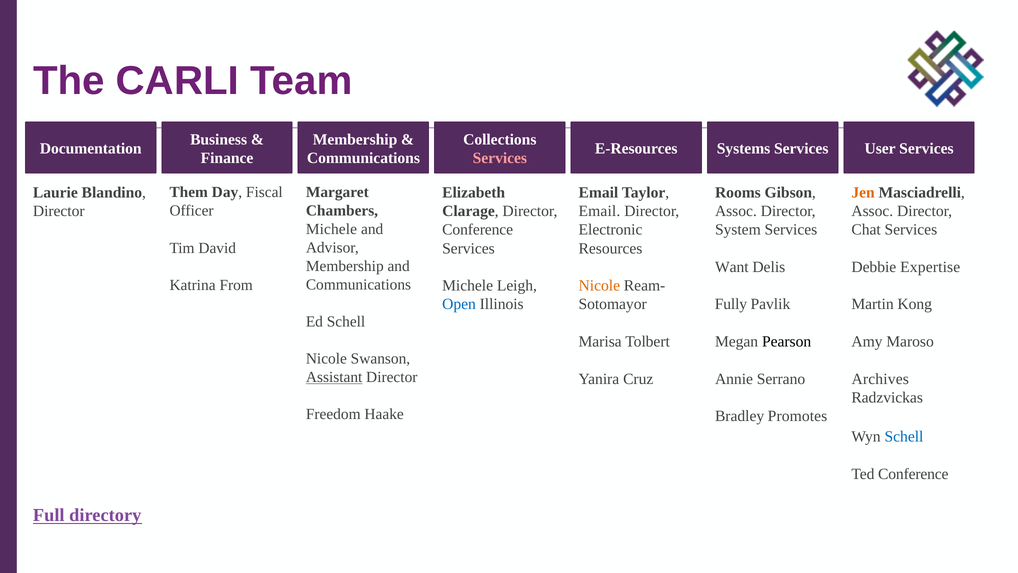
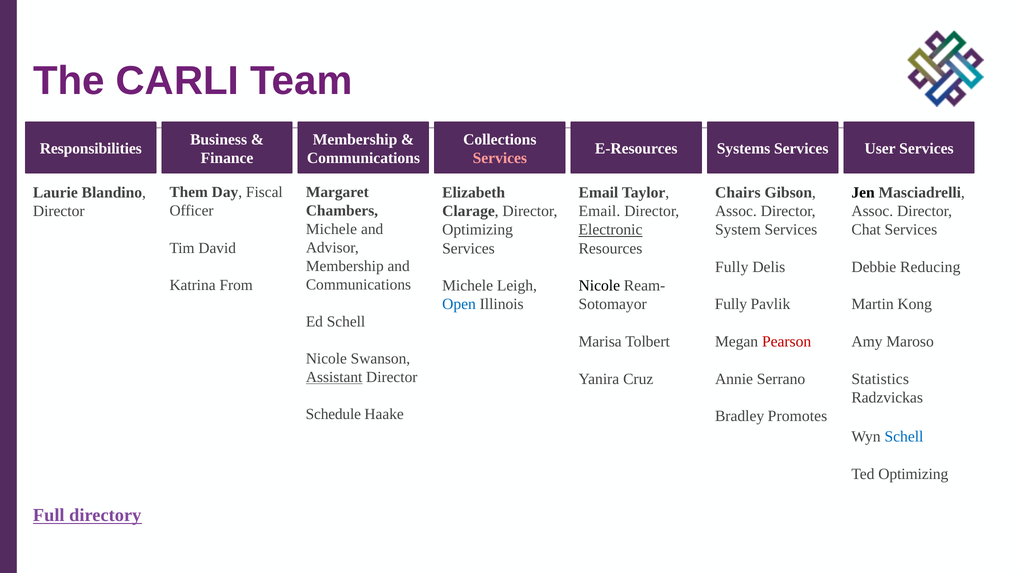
Documentation: Documentation -> Responsibilities
Rooms: Rooms -> Chairs
Jen colour: orange -> black
Conference at (478, 230): Conference -> Optimizing
Electronic underline: none -> present
Want at (732, 267): Want -> Fully
Expertise: Expertise -> Reducing
Nicole at (599, 285) colour: orange -> black
Pearson colour: black -> red
Archives: Archives -> Statistics
Freedom: Freedom -> Schedule
Ted Conference: Conference -> Optimizing
